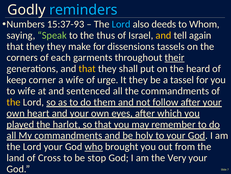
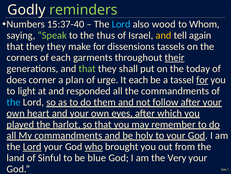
reminders colour: light blue -> light green
15:37-93: 15:37-93 -> 15:37-40
deeds: deeds -> wood
that at (87, 68) colour: yellow -> light green
heard: heard -> today
keep: keep -> does
a wife: wife -> plan
It they: they -> each
for at (202, 80) underline: none -> present
to wife: wife -> light
sentenced: sentenced -> responded
the at (14, 102) colour: yellow -> light blue
Lord at (32, 146) underline: none -> present
Cross: Cross -> Sinful
stop: stop -> blue
